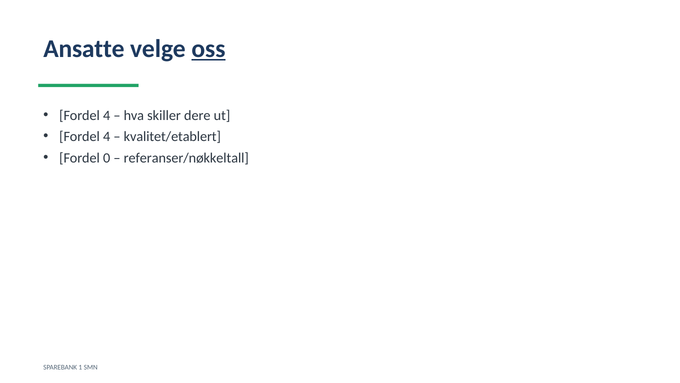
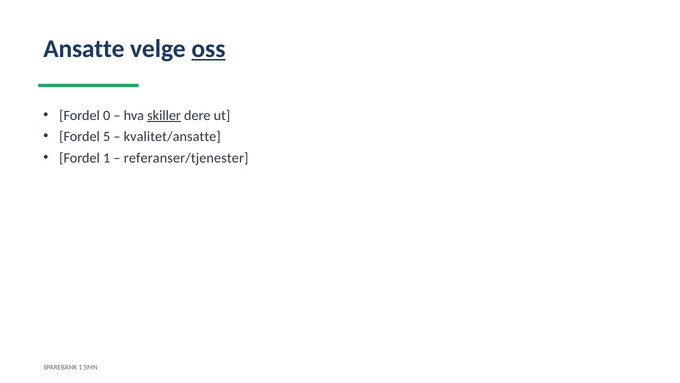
4 at (107, 115): 4 -> 0
skiller underline: none -> present
4 at (107, 136): 4 -> 5
kvalitet/etablert: kvalitet/etablert -> kvalitet/ansatte
Fordel 0: 0 -> 1
referanser/nøkkeltall: referanser/nøkkeltall -> referanser/tjenester
